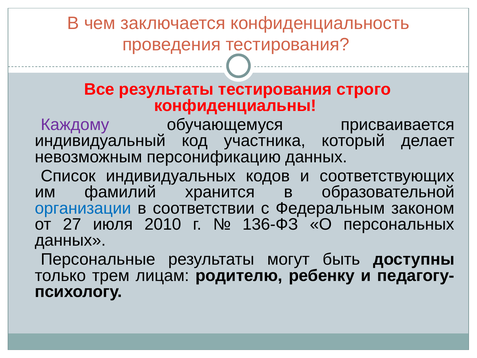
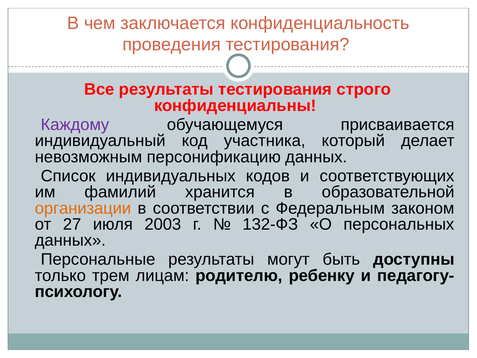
организации colour: blue -> orange
2010: 2010 -> 2003
136-ФЗ: 136-ФЗ -> 132-ФЗ
